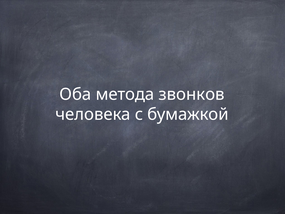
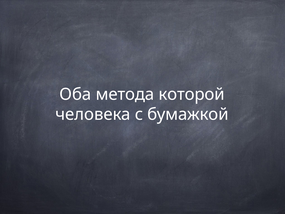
звонков: звонков -> которой
